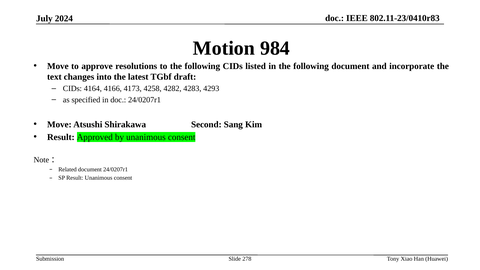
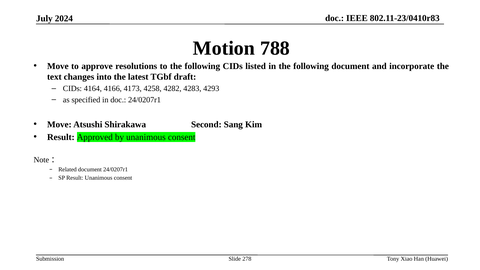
984: 984 -> 788
